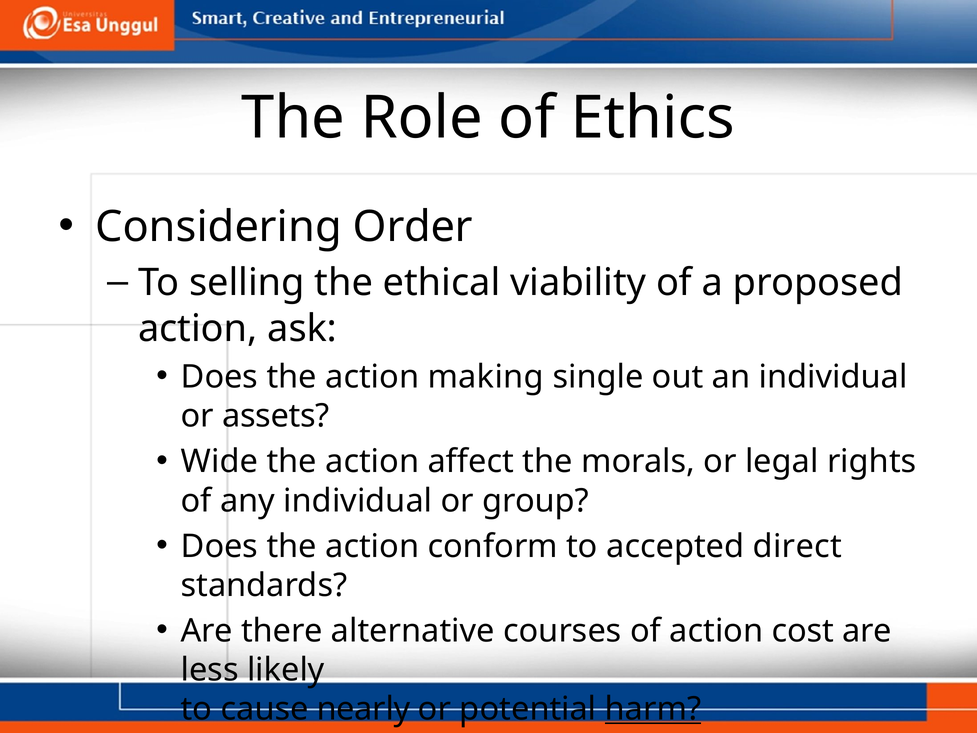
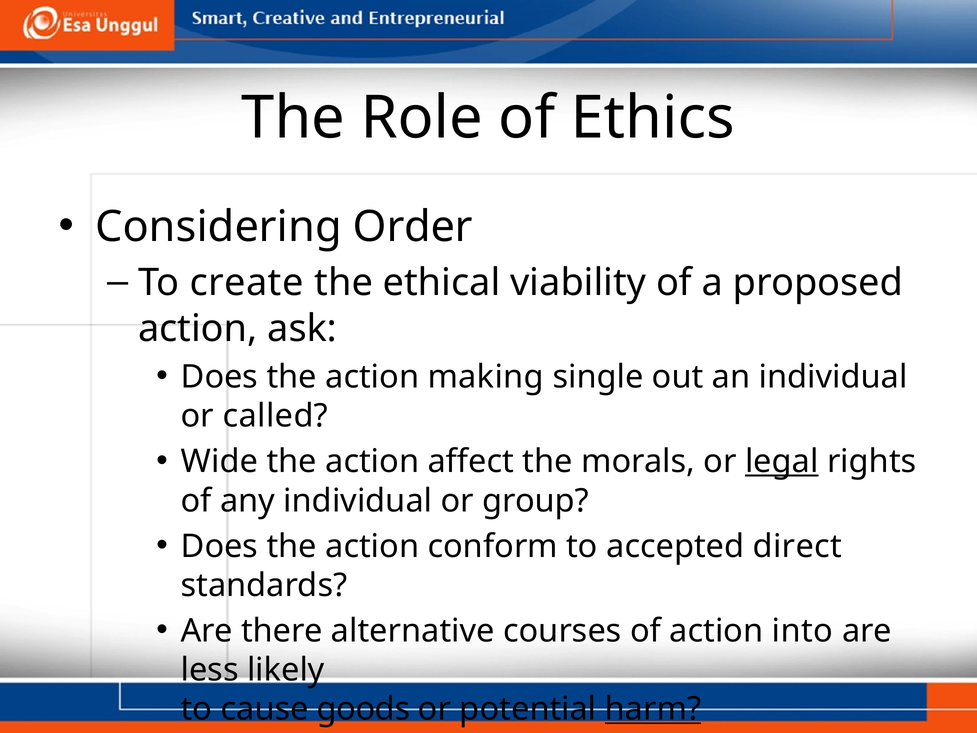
selling: selling -> create
assets: assets -> called
legal underline: none -> present
cost: cost -> into
nearly: nearly -> goods
